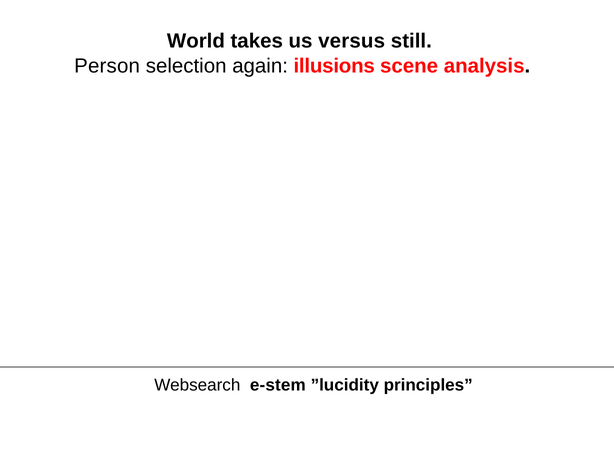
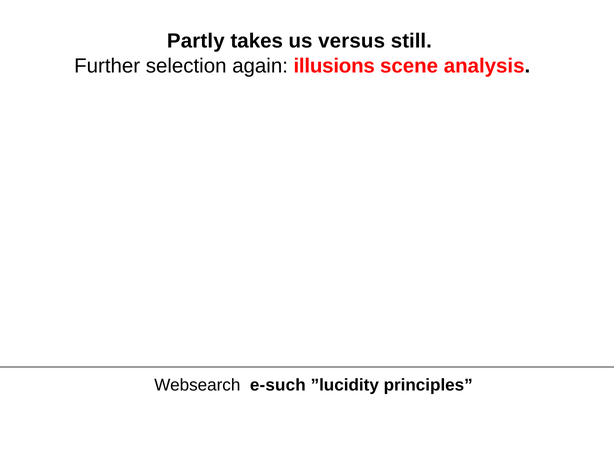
World: World -> Partly
Person: Person -> Further
e-stem: e-stem -> e-such
